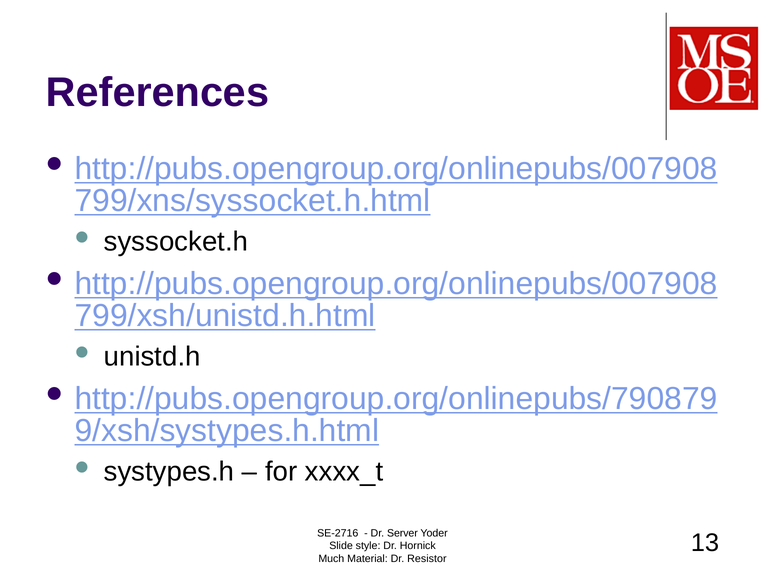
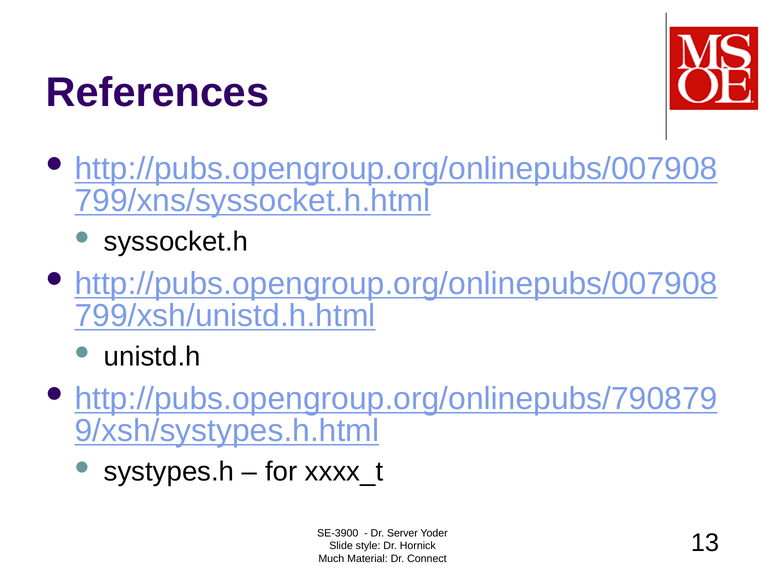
SE-2716: SE-2716 -> SE-3900
Resistor: Resistor -> Connect
